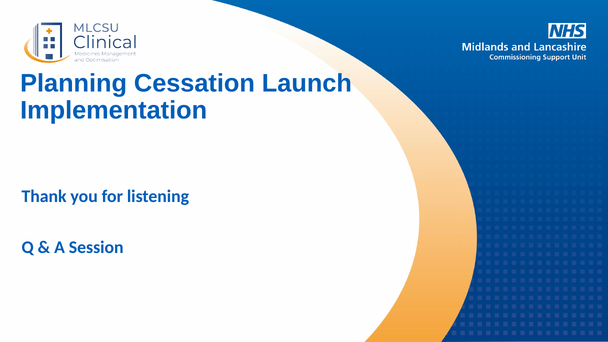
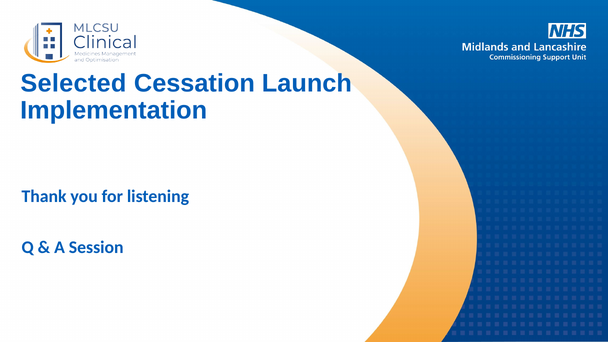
Planning: Planning -> Selected
